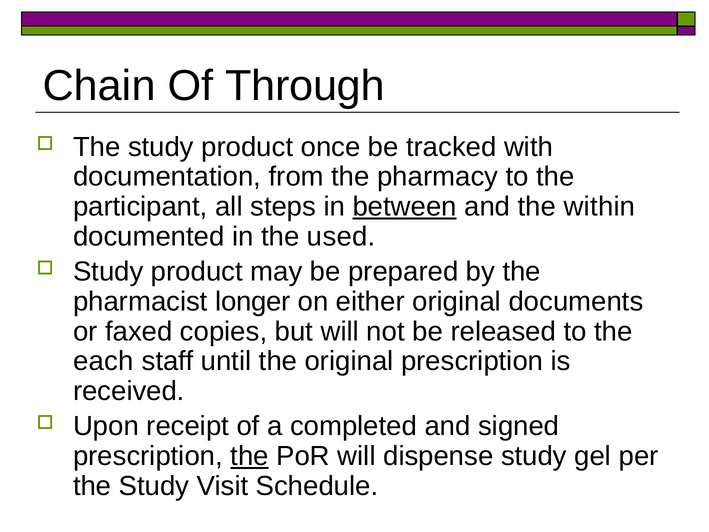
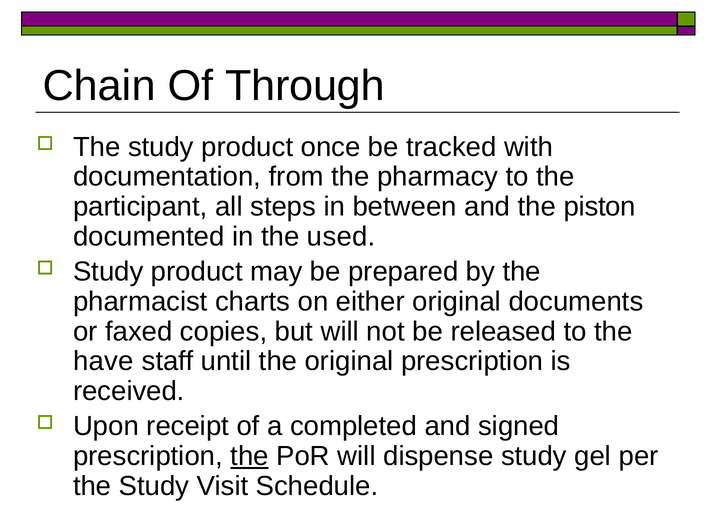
between underline: present -> none
within: within -> piston
longer: longer -> charts
each: each -> have
